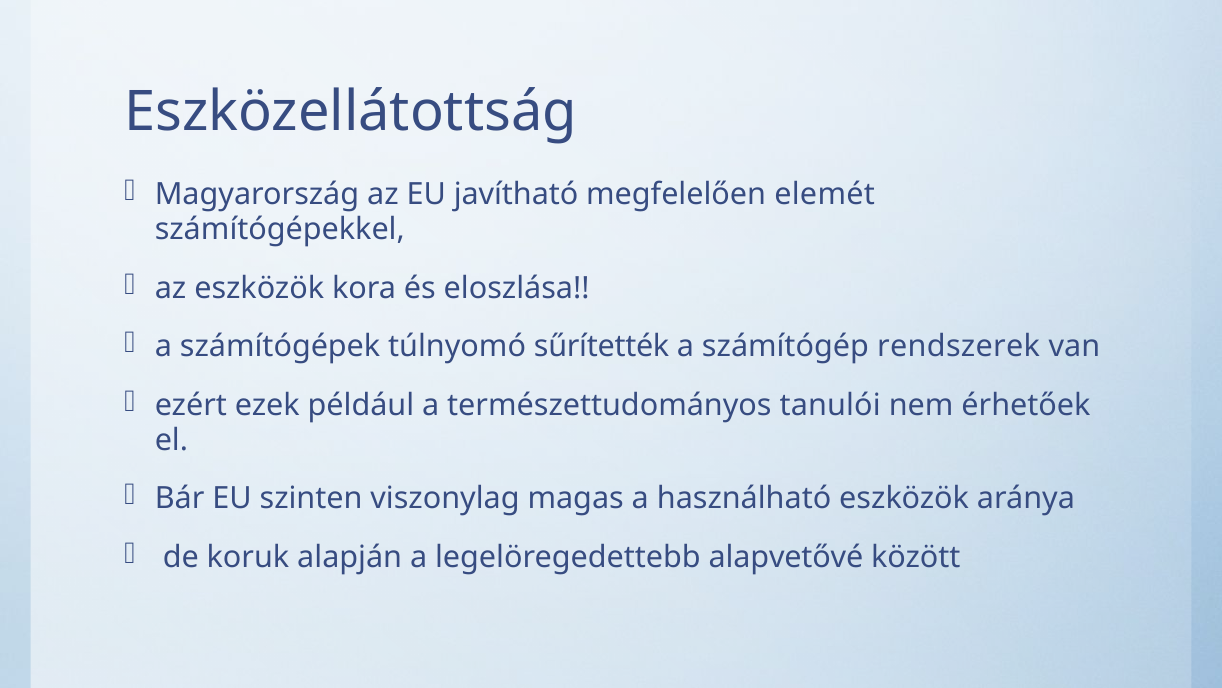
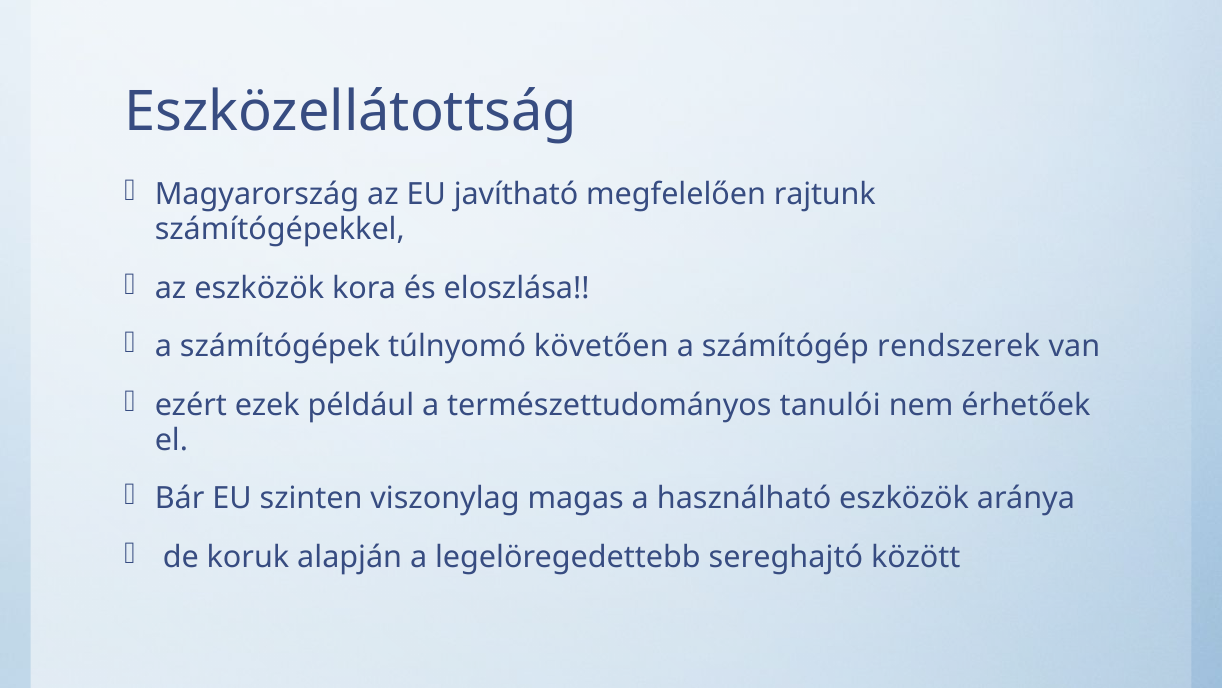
elemét: elemét -> rajtunk
sűrítették: sűrítették -> követően
alapvetővé: alapvetővé -> sereghajtó
